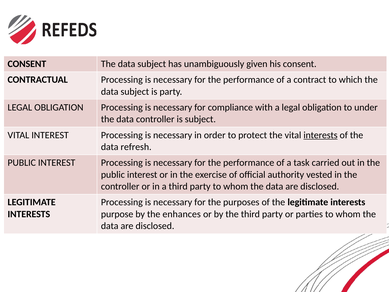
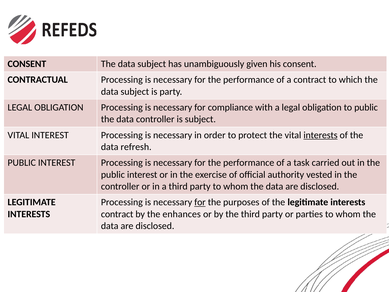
to under: under -> public
for at (200, 202) underline: none -> present
purpose at (117, 214): purpose -> contract
